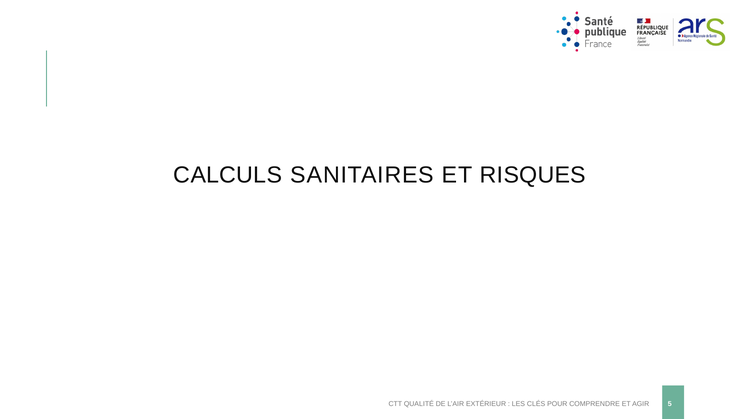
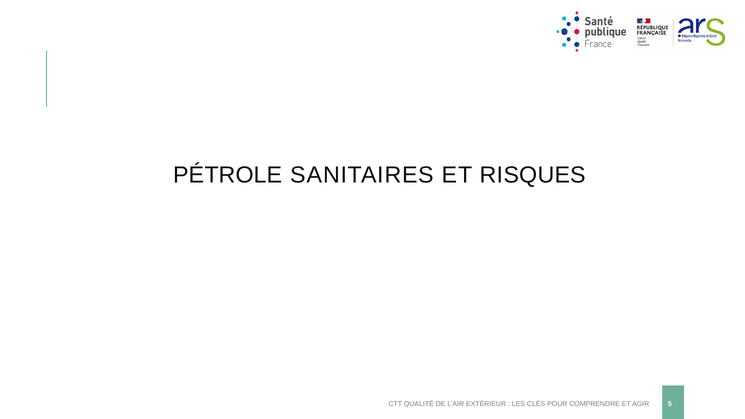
CALCULS: CALCULS -> PÉTROLE
